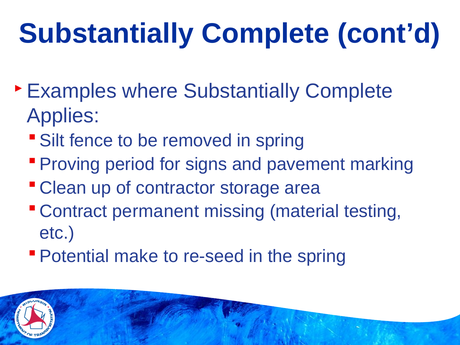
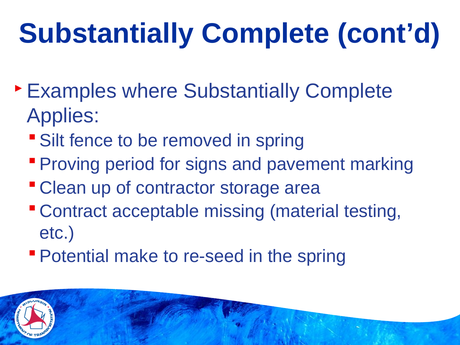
permanent: permanent -> acceptable
